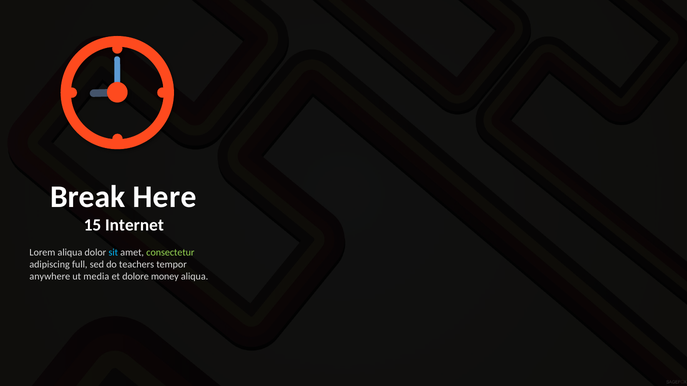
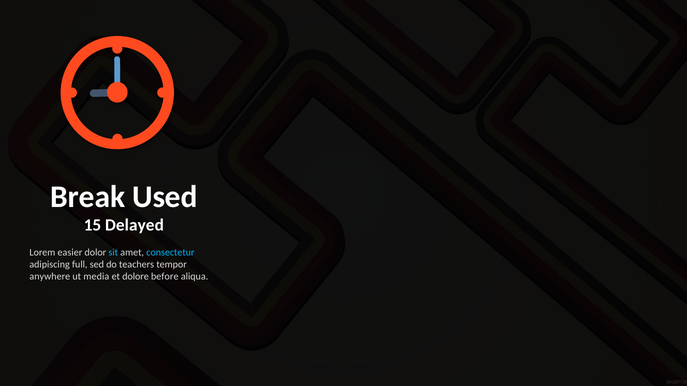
Here: Here -> Used
Internet: Internet -> Delayed
Lorem aliqua: aliqua -> easier
consectetur colour: light green -> light blue
money: money -> before
